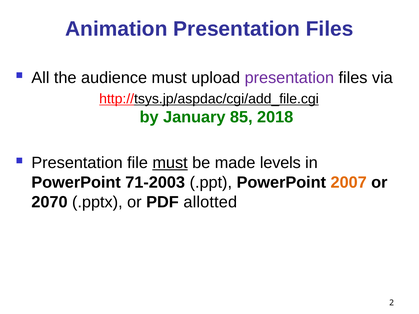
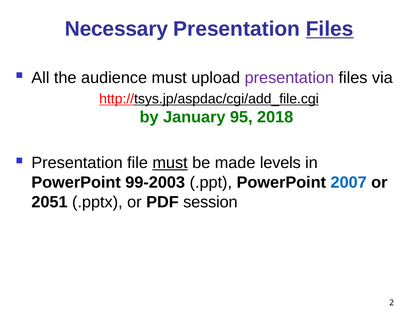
Animation: Animation -> Necessary
Files at (330, 29) underline: none -> present
85: 85 -> 95
71-2003: 71-2003 -> 99-2003
2007 colour: orange -> blue
2070: 2070 -> 2051
allotted: allotted -> session
